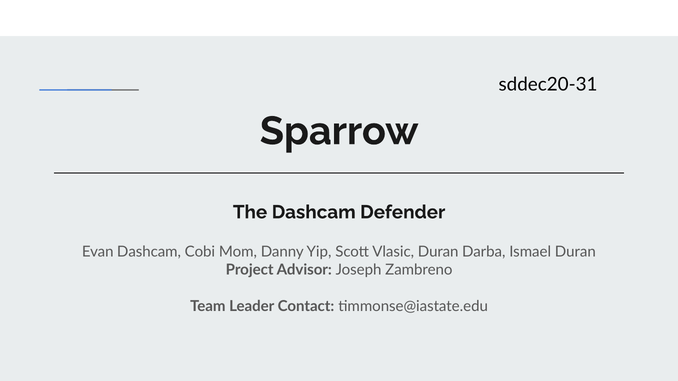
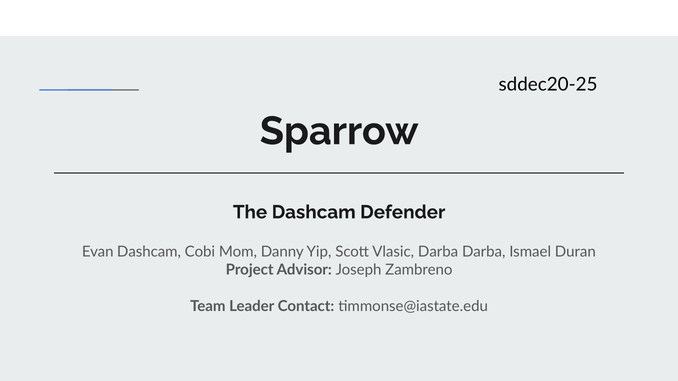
sddec20-31: sddec20-31 -> sddec20-25
Vlasic Duran: Duran -> Darba
